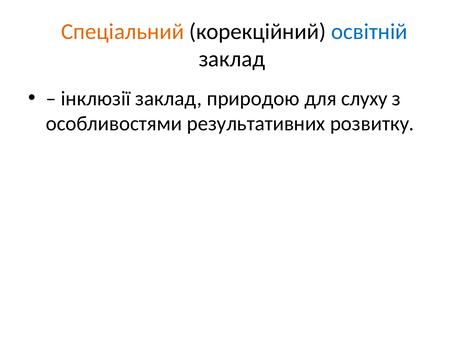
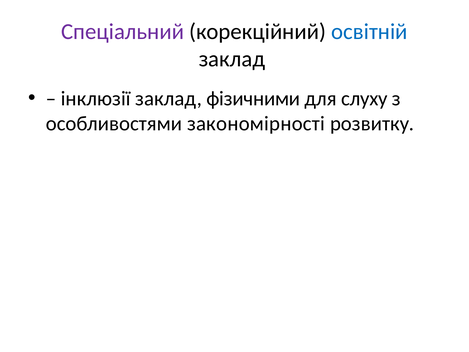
Спеціальний colour: orange -> purple
природою: природою -> фізичними
результативних: результативних -> закономірності
